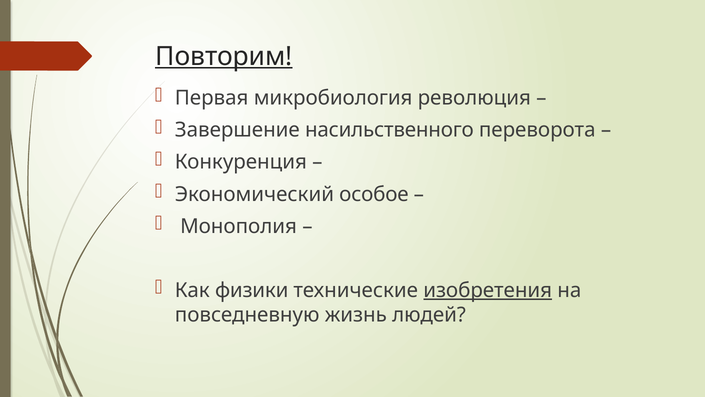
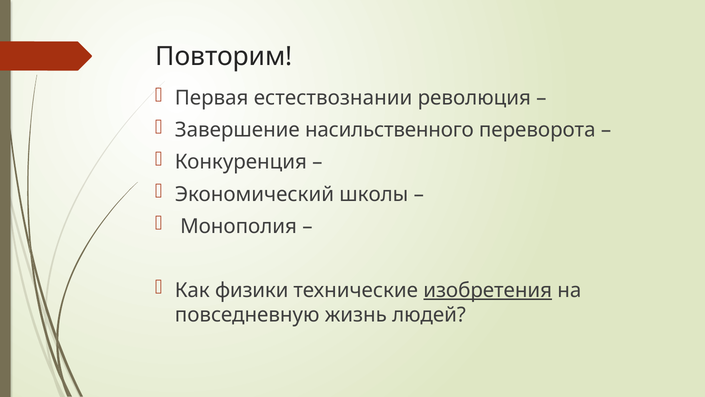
Повторим underline: present -> none
микробиология: микробиология -> естествознании
особое: особое -> школы
